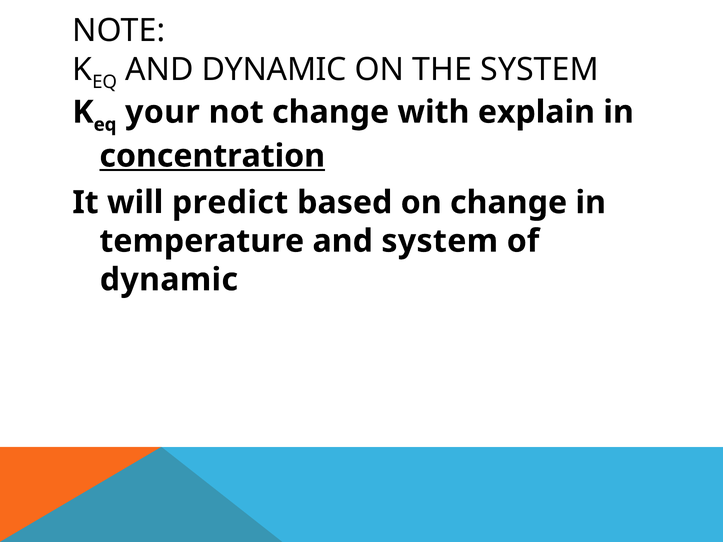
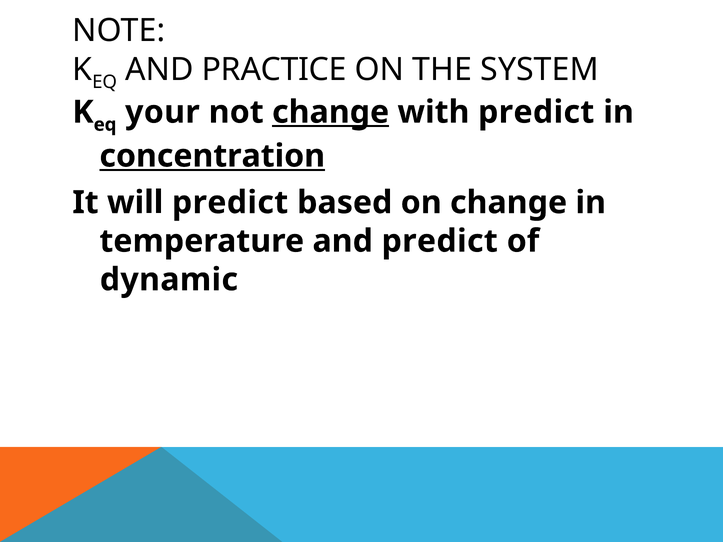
AND DYNAMIC: DYNAMIC -> PRACTICE
change at (331, 112) underline: none -> present
with explain: explain -> predict
and system: system -> predict
